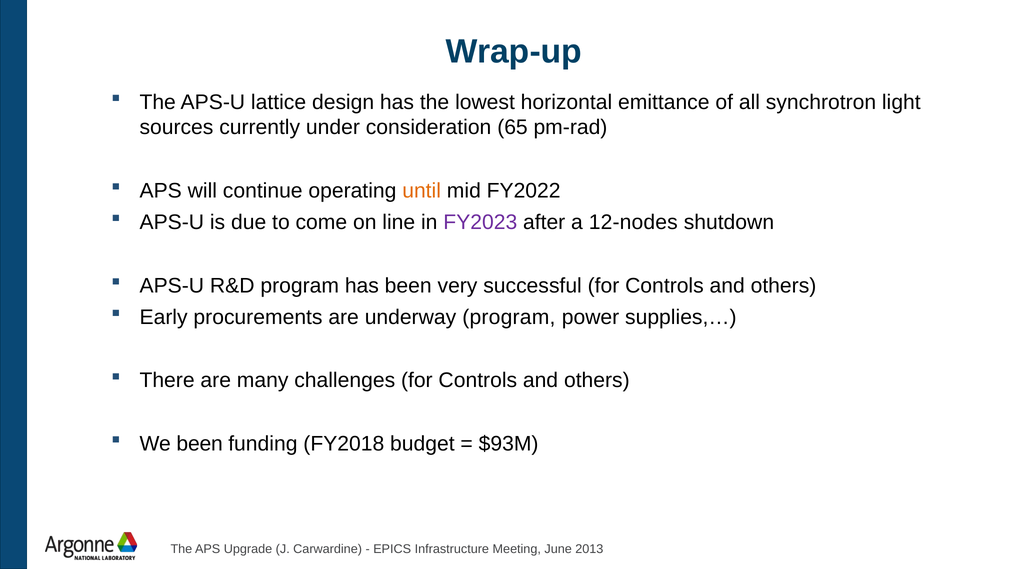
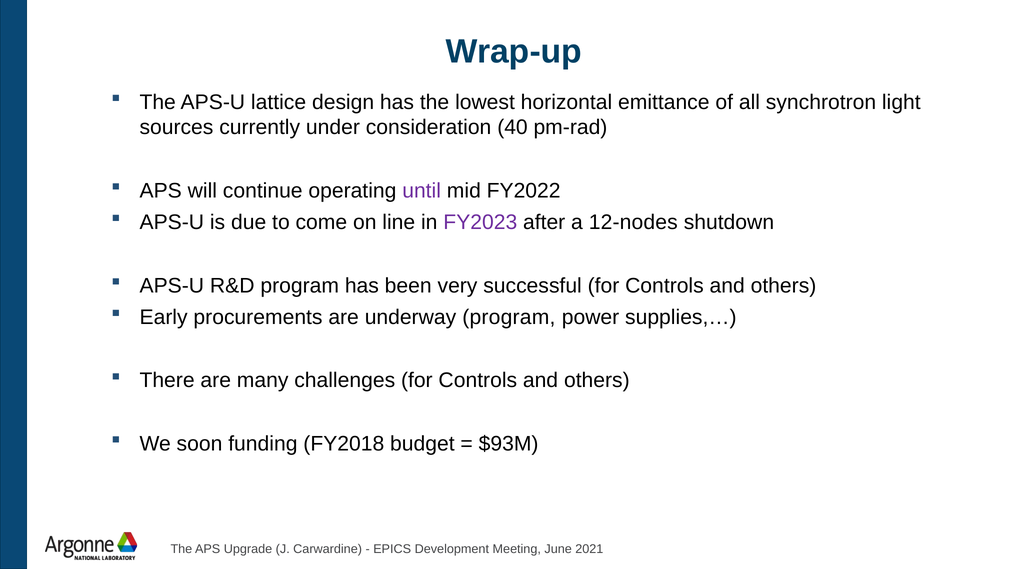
65: 65 -> 40
until colour: orange -> purple
We been: been -> soon
Infrastructure: Infrastructure -> Development
2013: 2013 -> 2021
